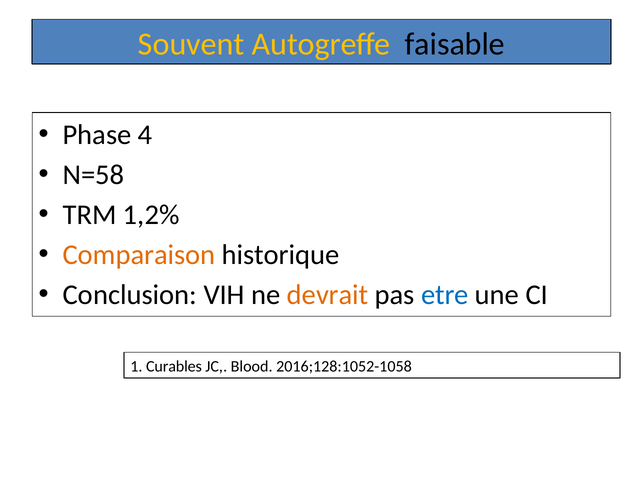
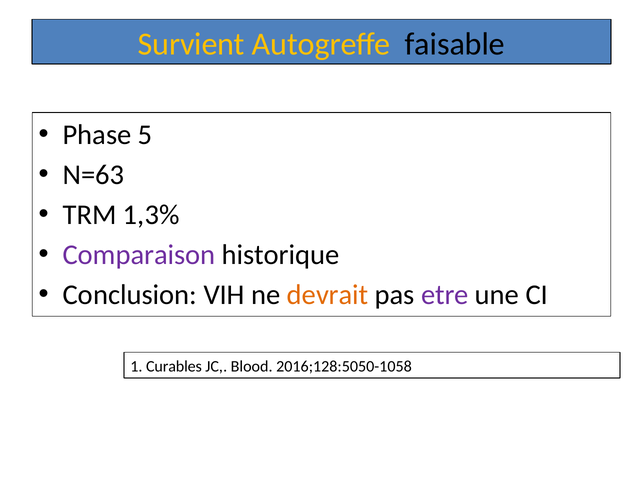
Souvent: Souvent -> Survient
4: 4 -> 5
N=58: N=58 -> N=63
1,2%: 1,2% -> 1,3%
Comparaison colour: orange -> purple
etre colour: blue -> purple
2016;128:1052-1058: 2016;128:1052-1058 -> 2016;128:5050-1058
